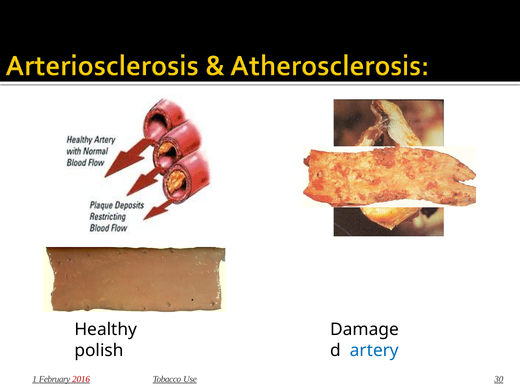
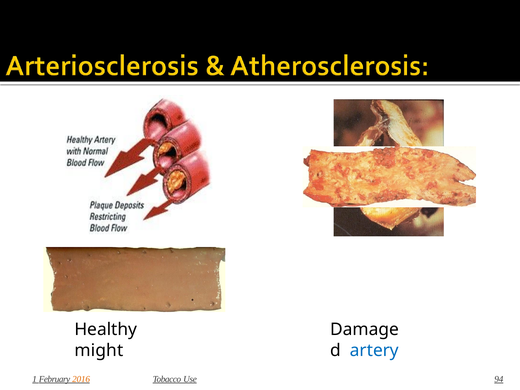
polish: polish -> might
2016 colour: red -> orange
30: 30 -> 94
